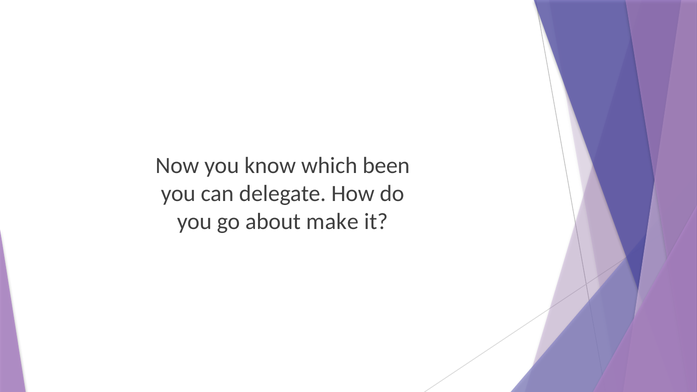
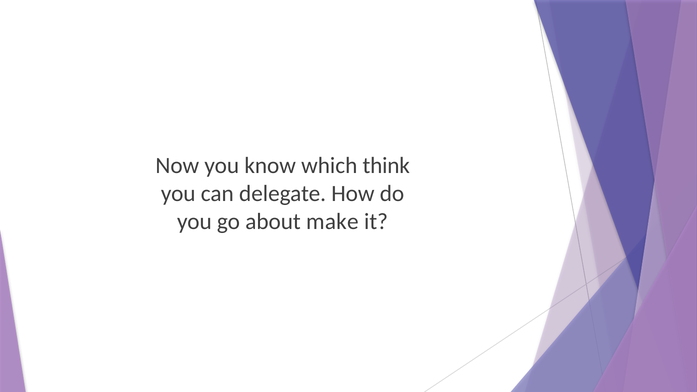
been: been -> think
